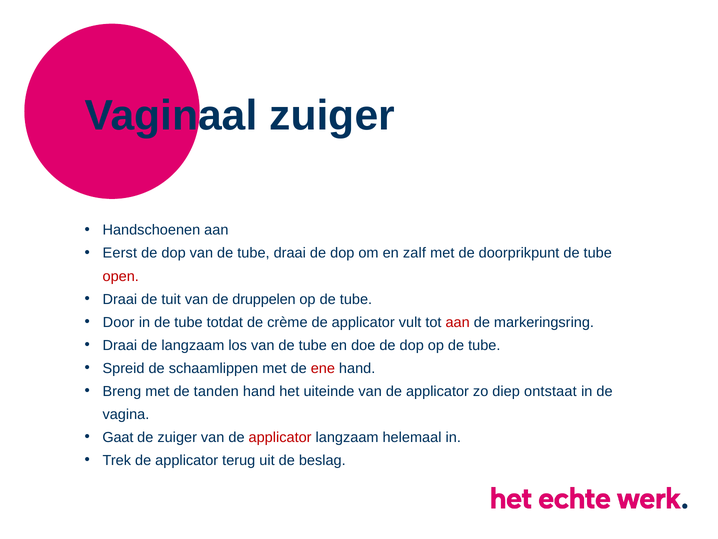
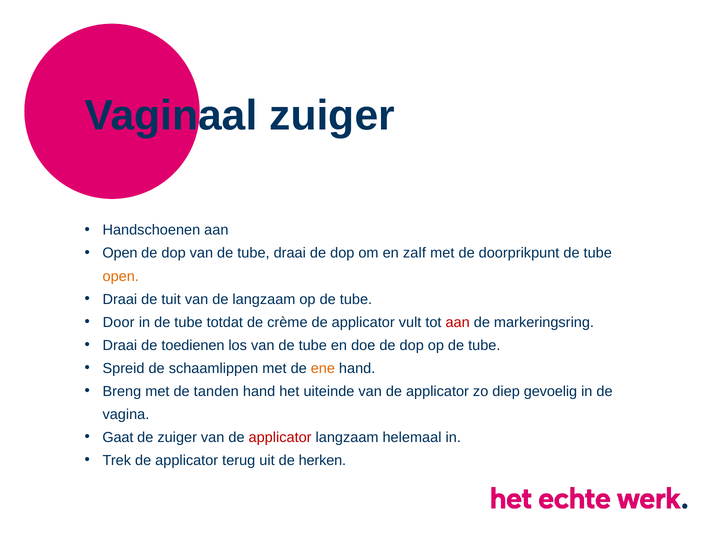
Eerst at (120, 253): Eerst -> Open
open at (121, 276) colour: red -> orange
de druppelen: druppelen -> langzaam
de langzaam: langzaam -> toedienen
ene colour: red -> orange
ontstaat: ontstaat -> gevoelig
beslag: beslag -> herken
